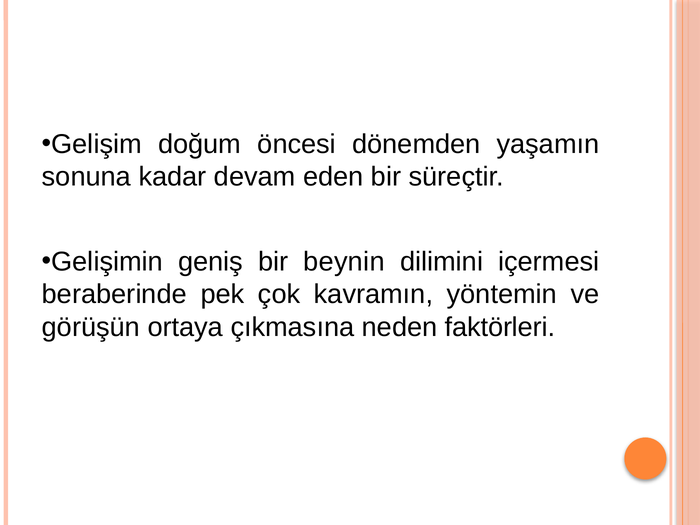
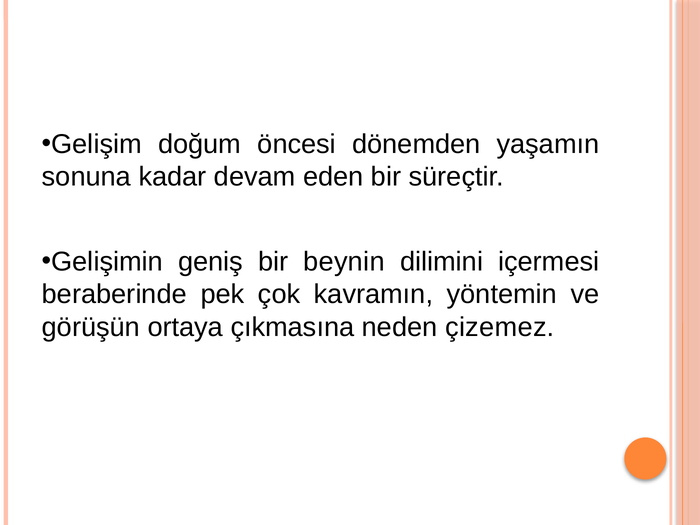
faktörleri: faktörleri -> çizemez
